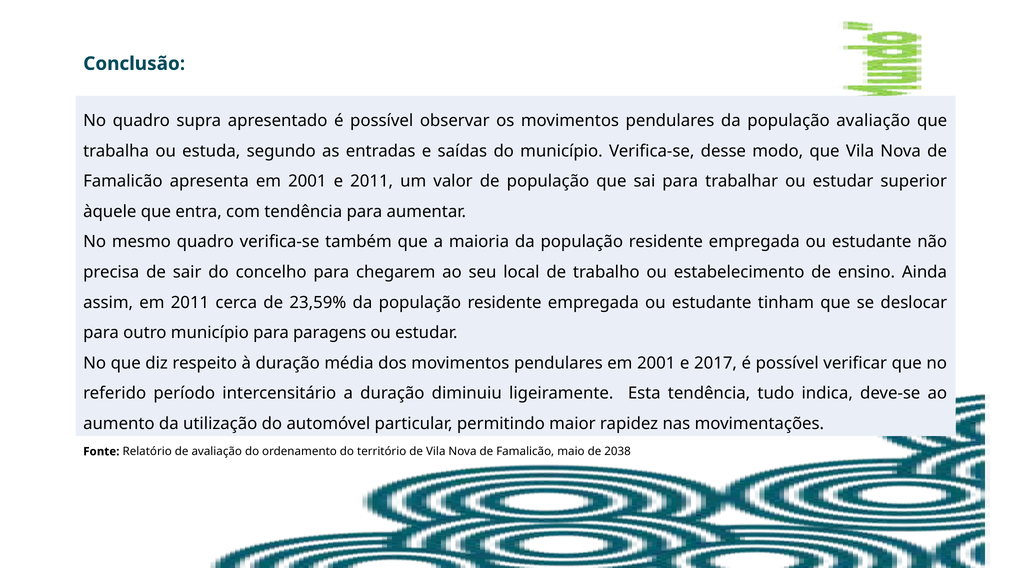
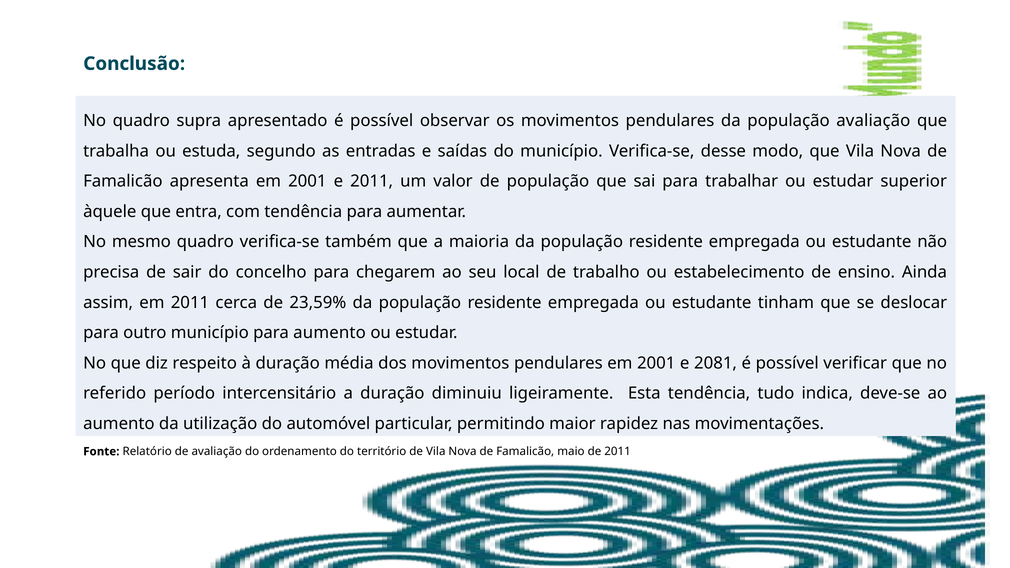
para paragens: paragens -> aumento
2017: 2017 -> 2081
de 2038: 2038 -> 2011
